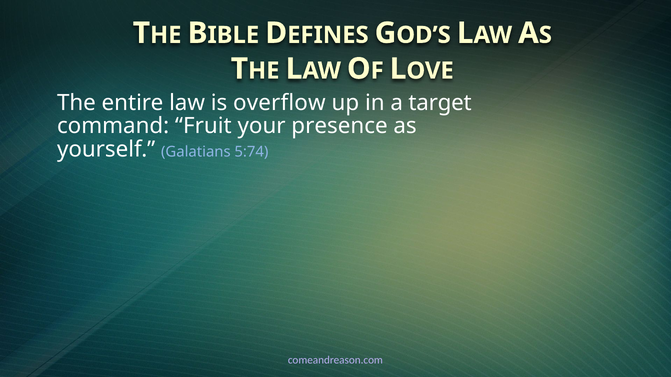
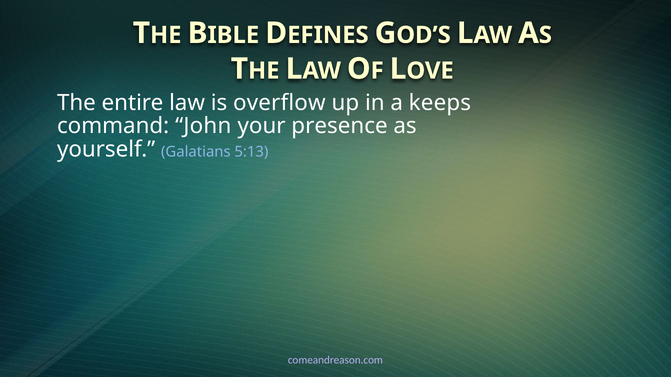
target: target -> keeps
Fruit: Fruit -> John
5:74: 5:74 -> 5:13
